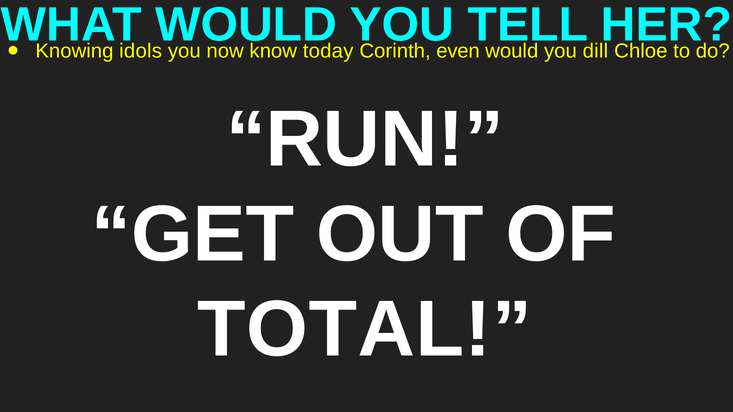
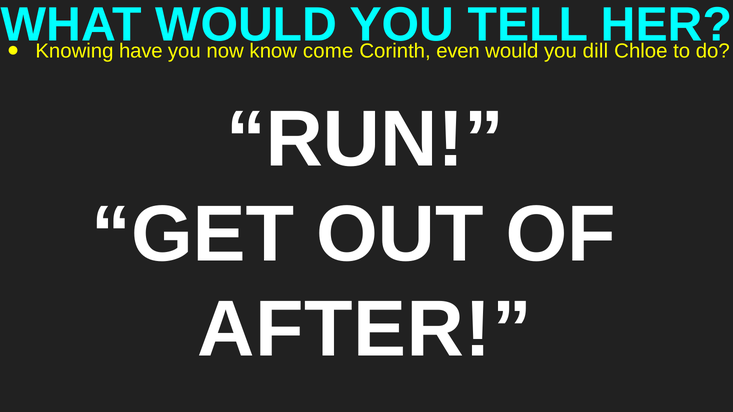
idols: idols -> have
today: today -> come
TOTAL: TOTAL -> AFTER
